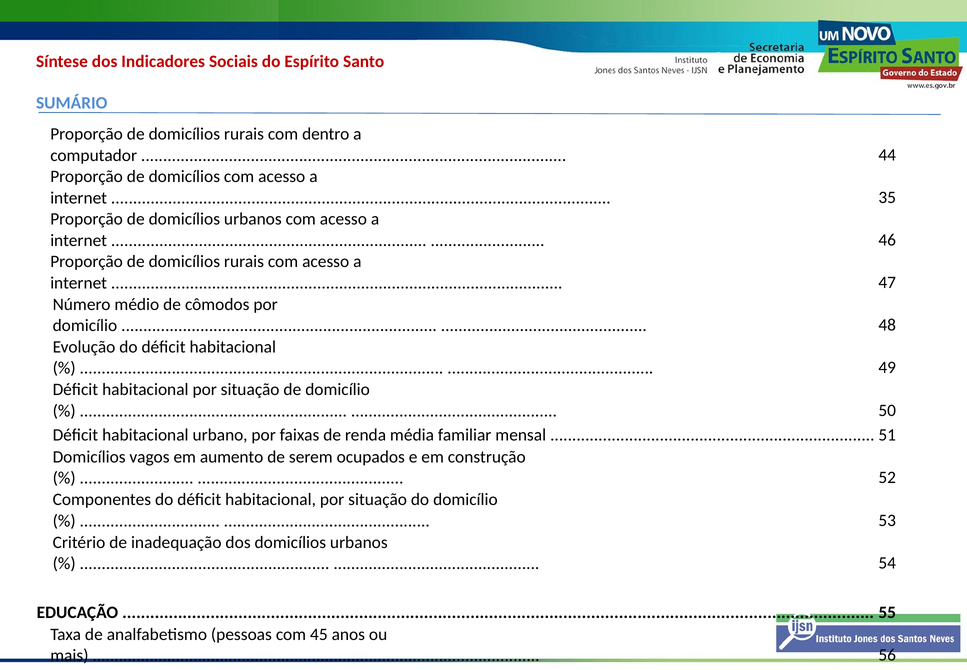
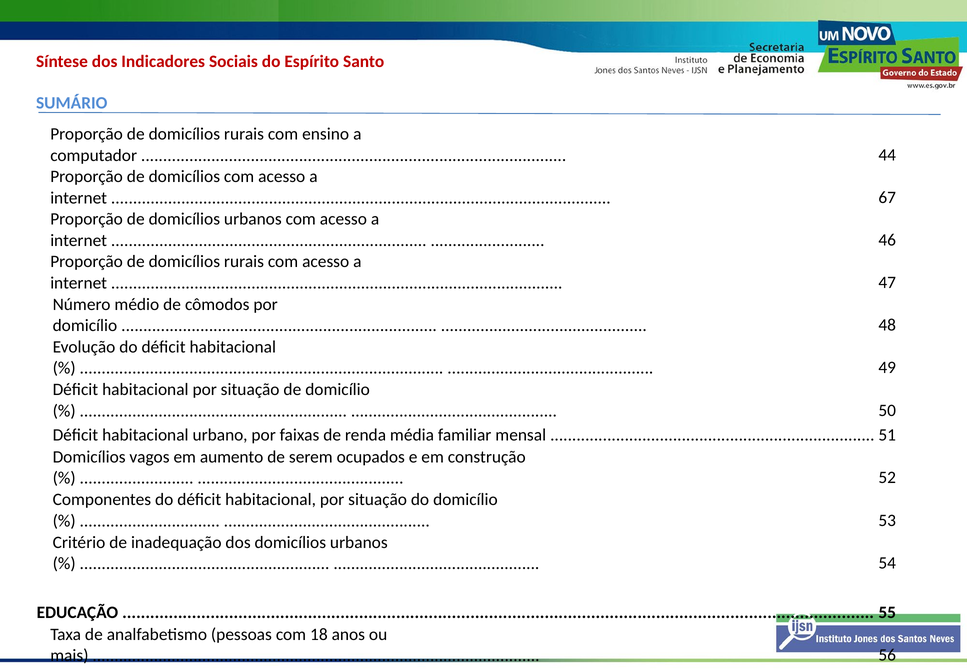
dentro: dentro -> ensino
35: 35 -> 67
45: 45 -> 18
